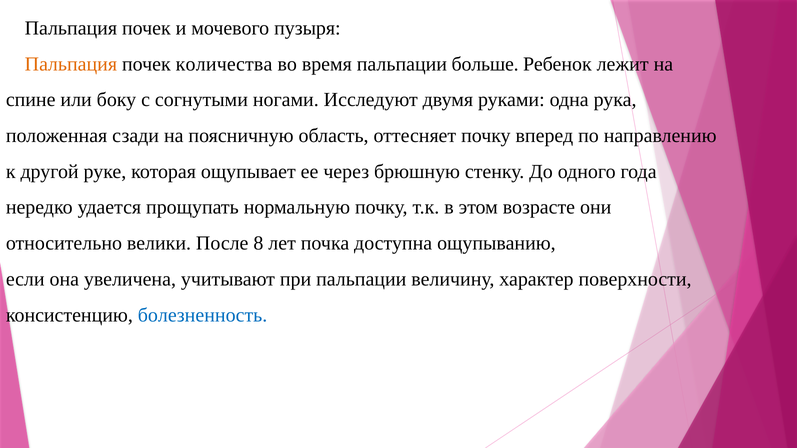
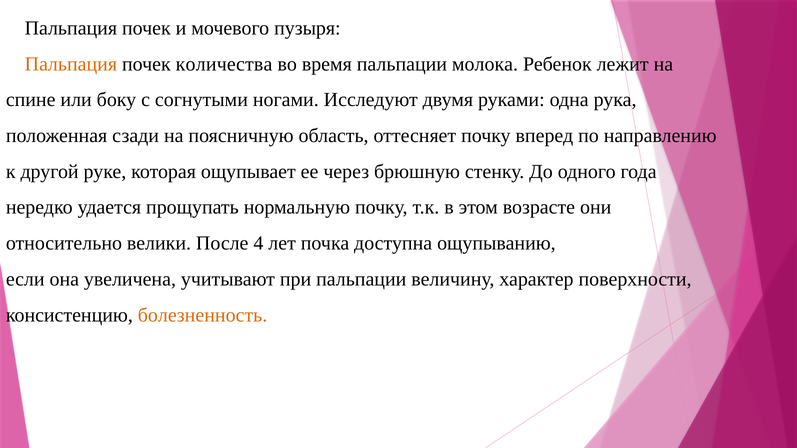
больше: больше -> молока
8: 8 -> 4
болезненность colour: blue -> orange
